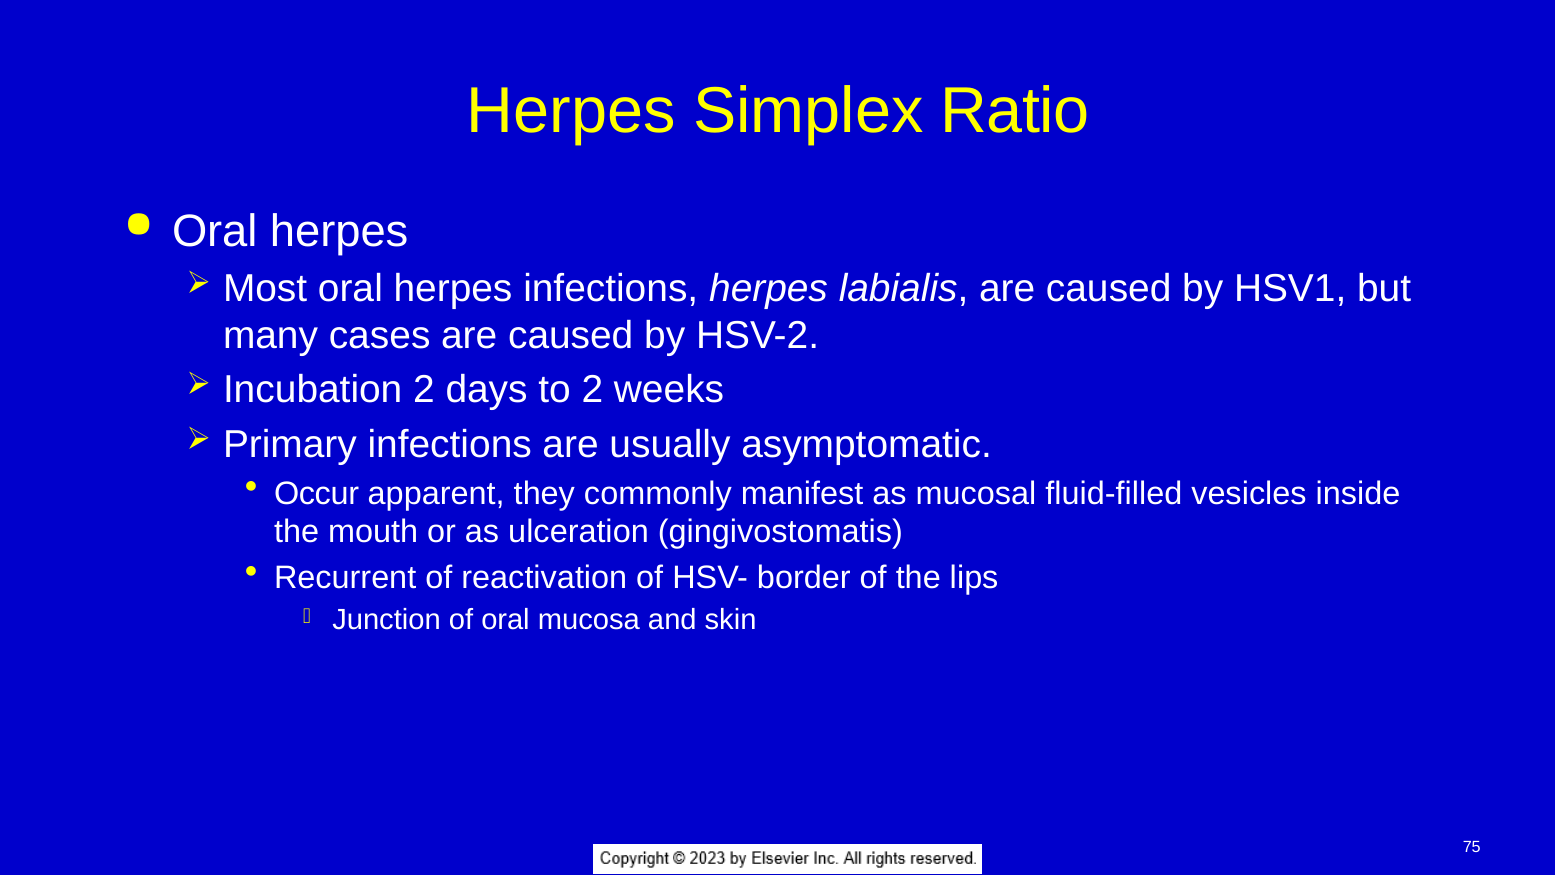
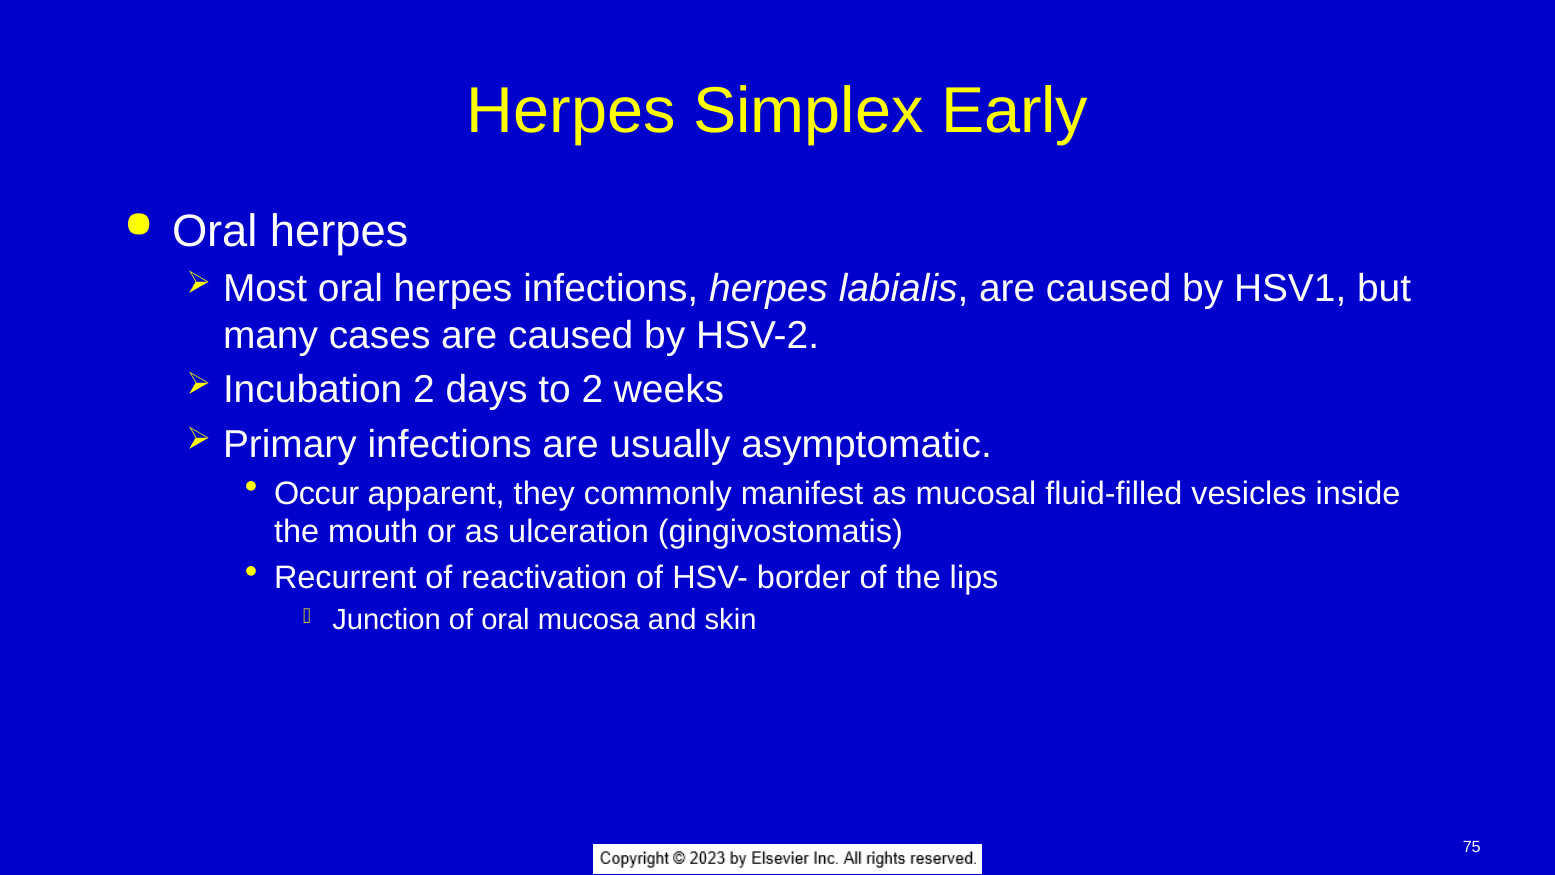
Ratio: Ratio -> Early
